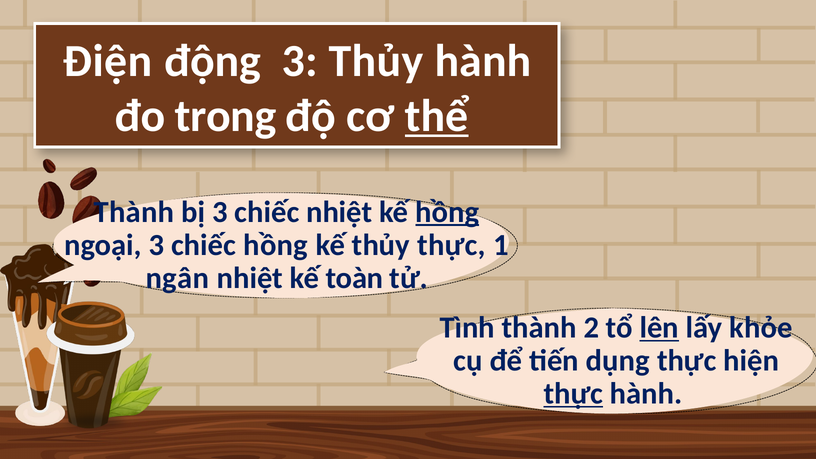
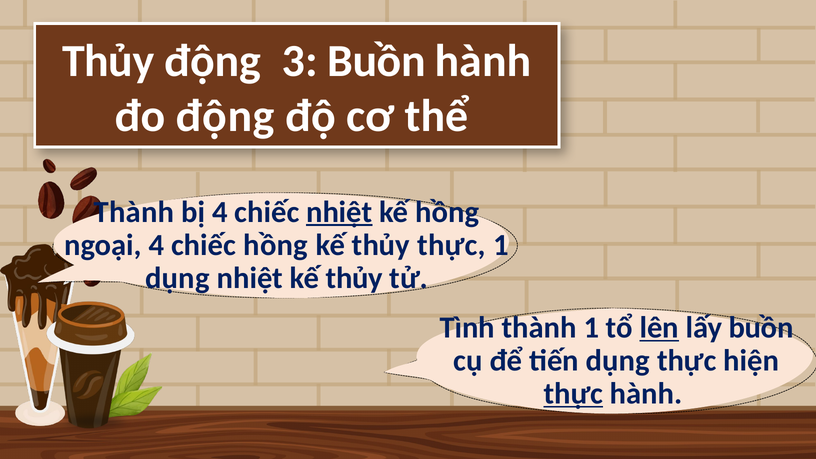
Điện at (108, 61): Điện -> Thủy
3 Thủy: Thủy -> Buồn
đo trong: trong -> động
thể underline: present -> none
bị 3: 3 -> 4
nhiệt at (339, 212) underline: none -> present
hồng at (447, 212) underline: present -> none
ngoại 3: 3 -> 4
ngân at (177, 278): ngân -> dụng
nhiệt kế toàn: toàn -> thủy
thành 2: 2 -> 1
lấy khỏe: khỏe -> buồn
